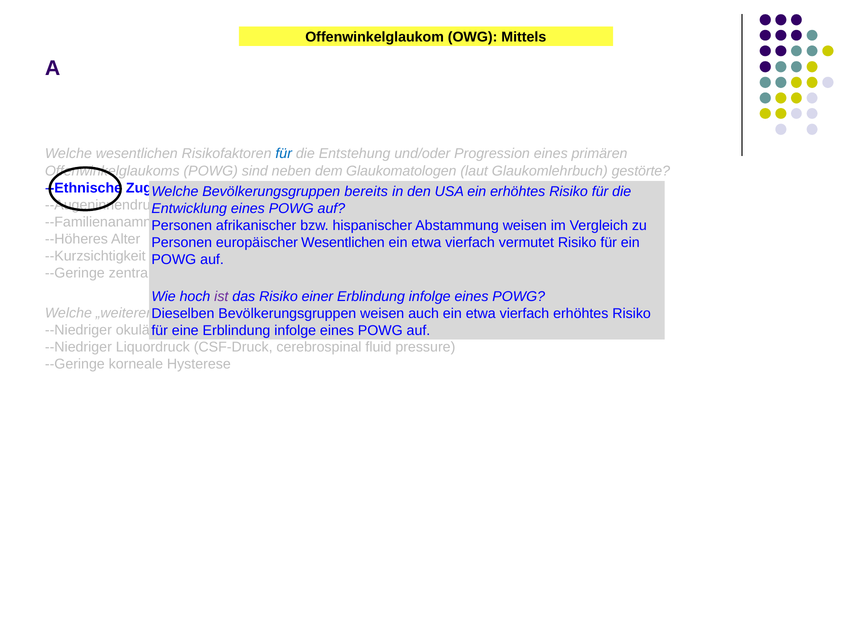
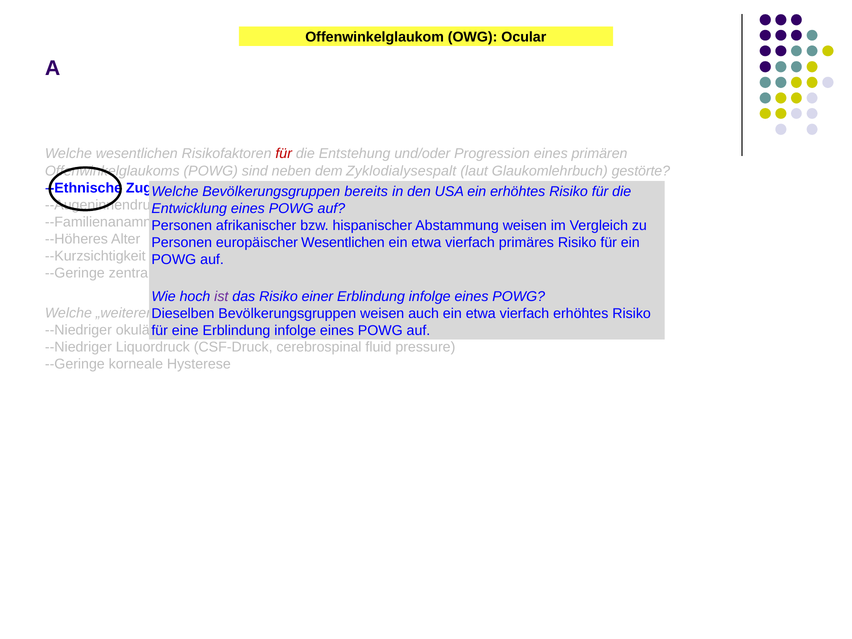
OWG Mittels: Mittels -> Ocular
für at (284, 154) colour: blue -> red
Glaukomatologen: Glaukomatologen -> Zyklodialysespalt
vermutet: vermutet -> primäres
